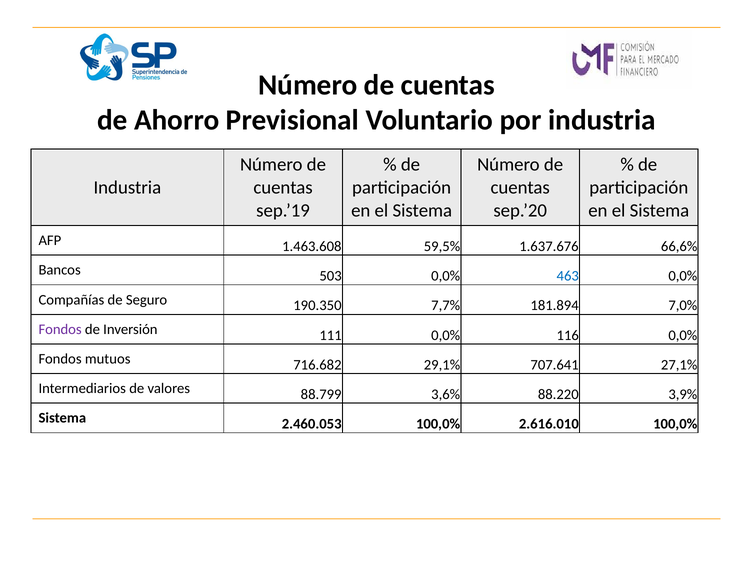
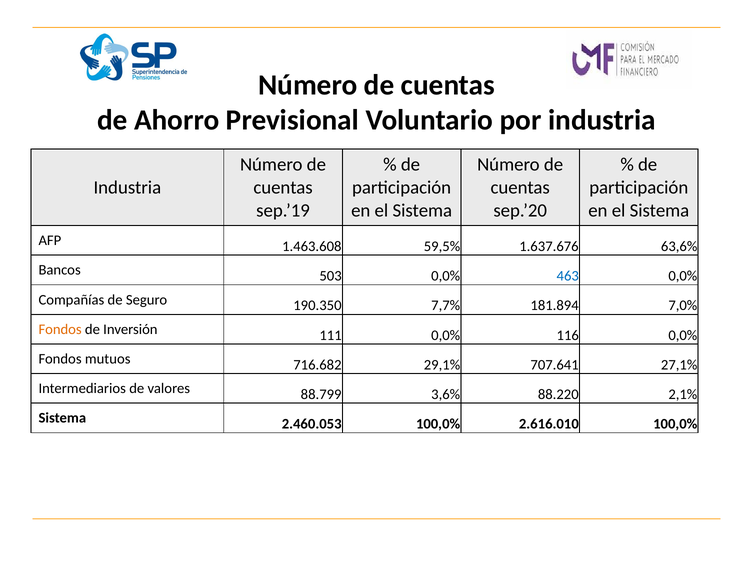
66,6%: 66,6% -> 63,6%
Fondos at (60, 330) colour: purple -> orange
3,9%: 3,9% -> 2,1%
